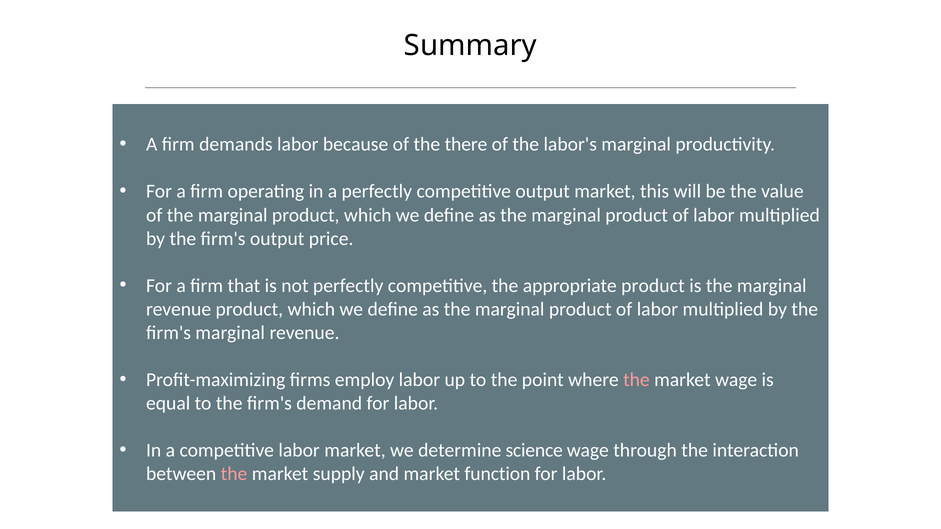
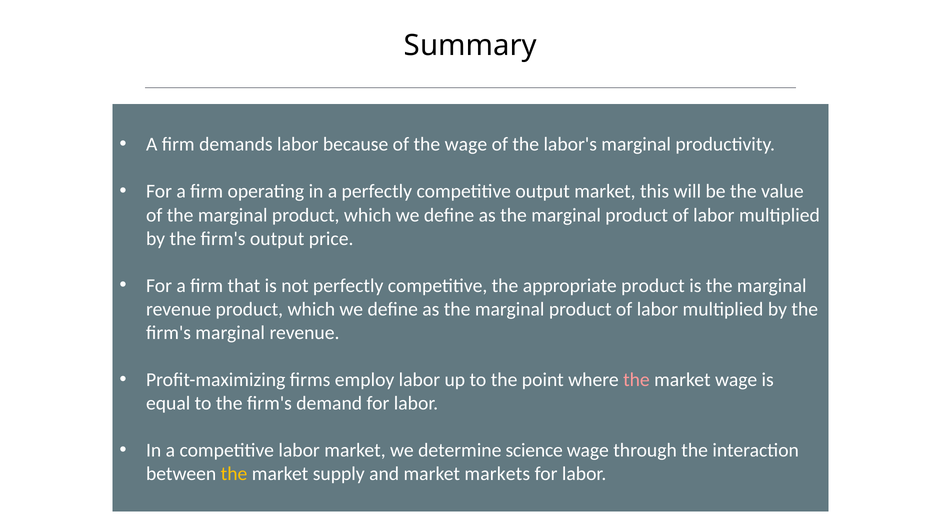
the there: there -> wage
the at (234, 474) colour: pink -> yellow
function: function -> markets
